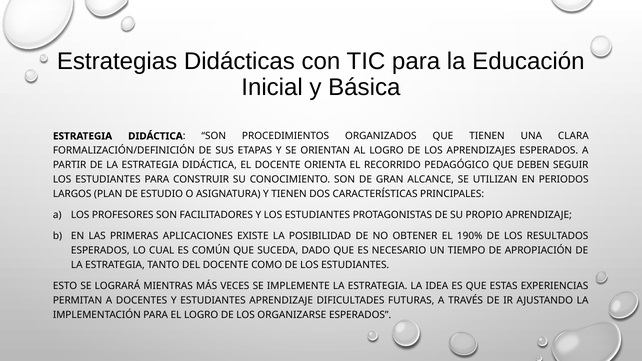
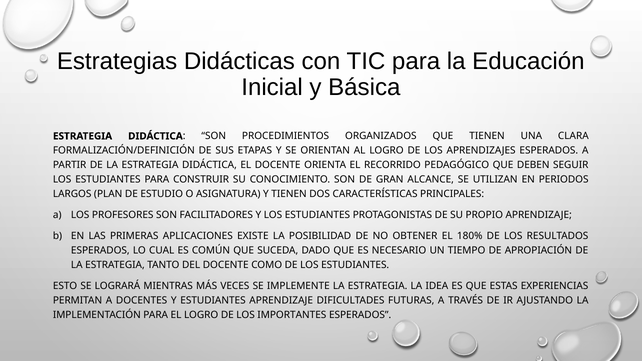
190%: 190% -> 180%
ORGANIZARSE: ORGANIZARSE -> IMPORTANTES
